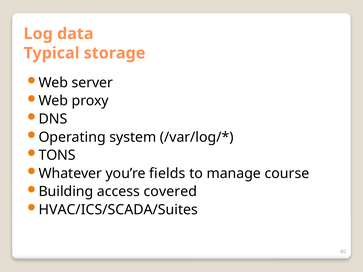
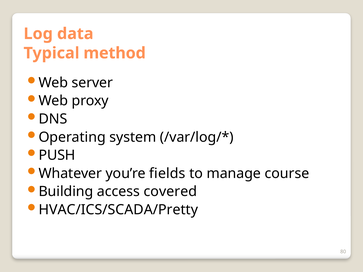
storage: storage -> method
TONS: TONS -> PUSH
HVAC/ICS/SCADA/Suites: HVAC/ICS/SCADA/Suites -> HVAC/ICS/SCADA/Pretty
